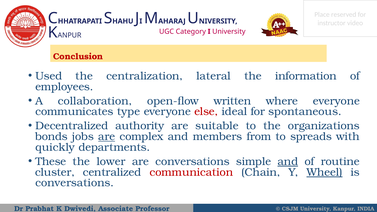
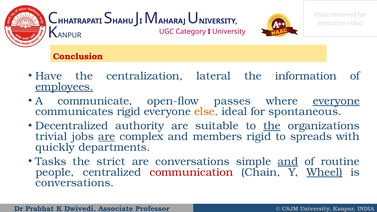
Used: Used -> Have
employees underline: none -> present
collaboration: collaboration -> communicate
written: written -> passes
everyone at (336, 101) underline: none -> present
communicates type: type -> rigid
else colour: red -> orange
the at (272, 126) underline: none -> present
bonds: bonds -> trivial
members from: from -> rigid
These: These -> Tasks
lower: lower -> strict
cluster: cluster -> people
